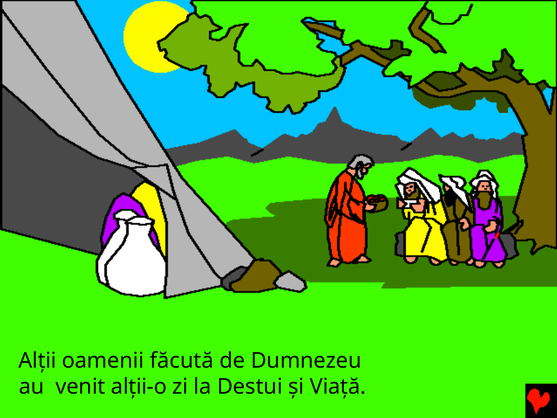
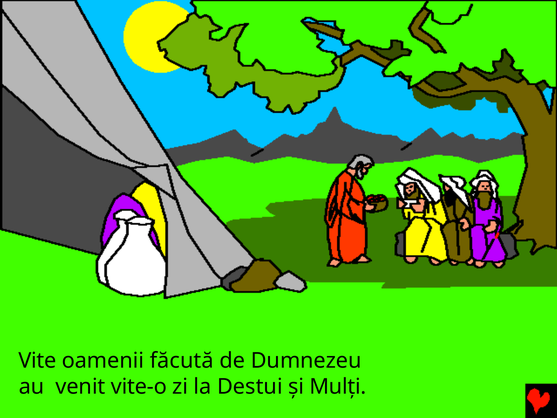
Alţii: Alţii -> Vite
alţii-o: alţii-o -> vite-o
Viaţă: Viaţă -> Mulţi
